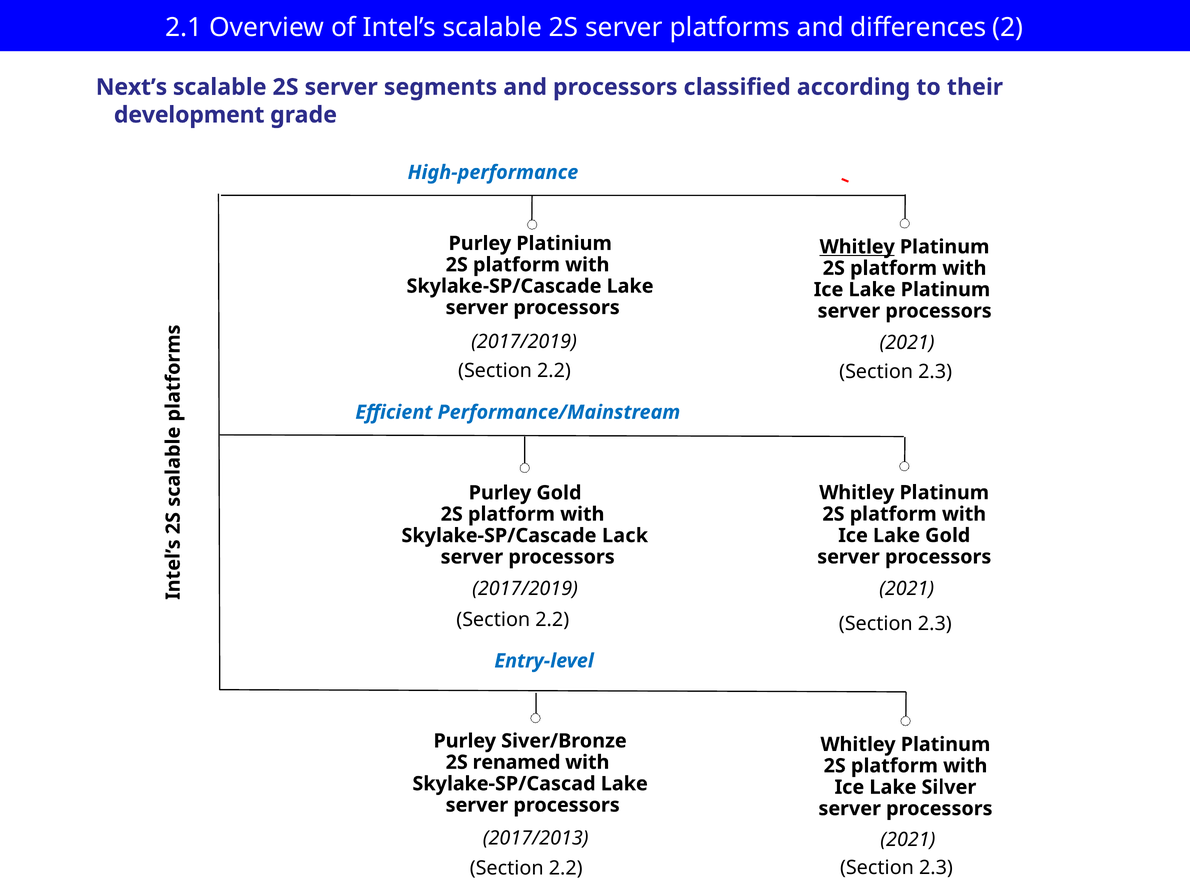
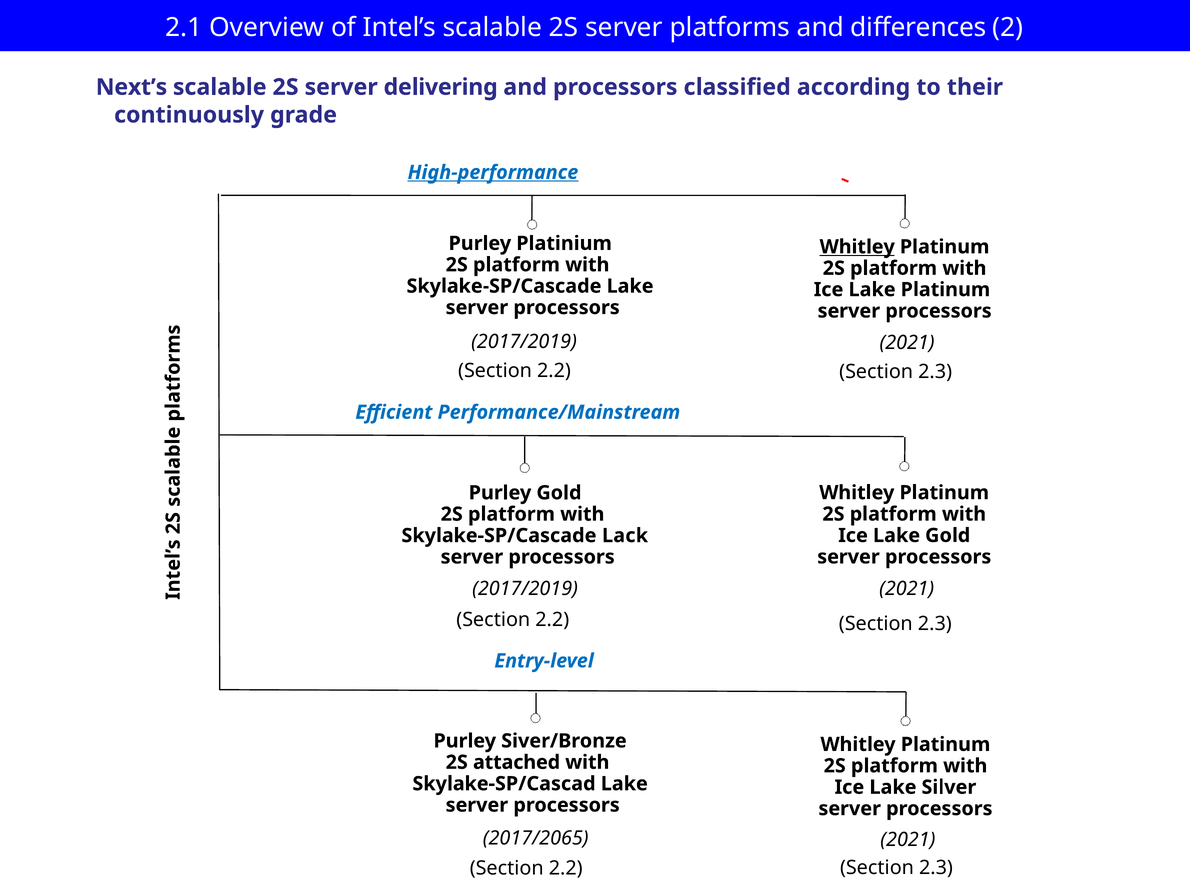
segments: segments -> delivering
development: development -> continuously
High-performance underline: none -> present
renamed: renamed -> attached
2017/2013: 2017/2013 -> 2017/2065
